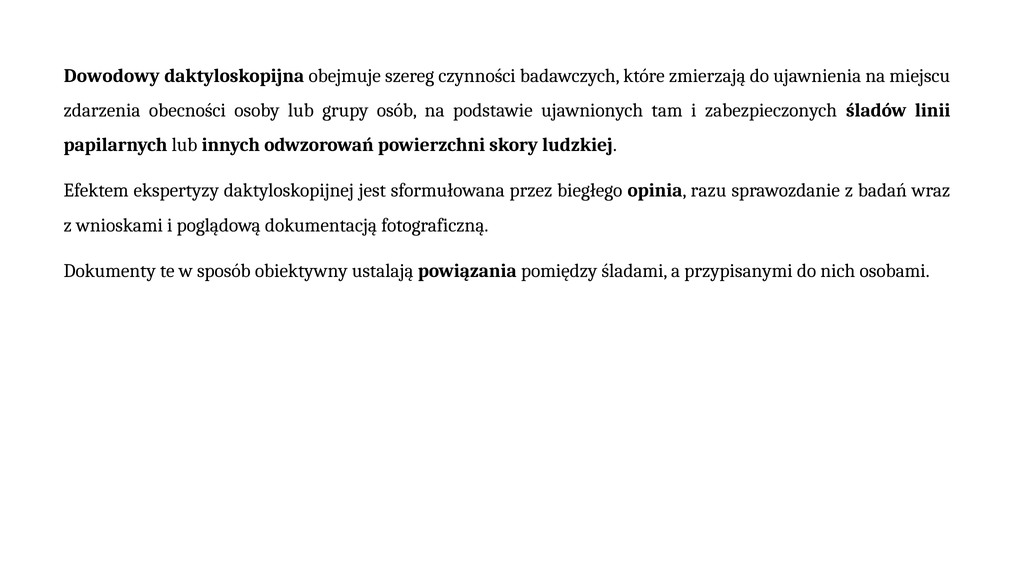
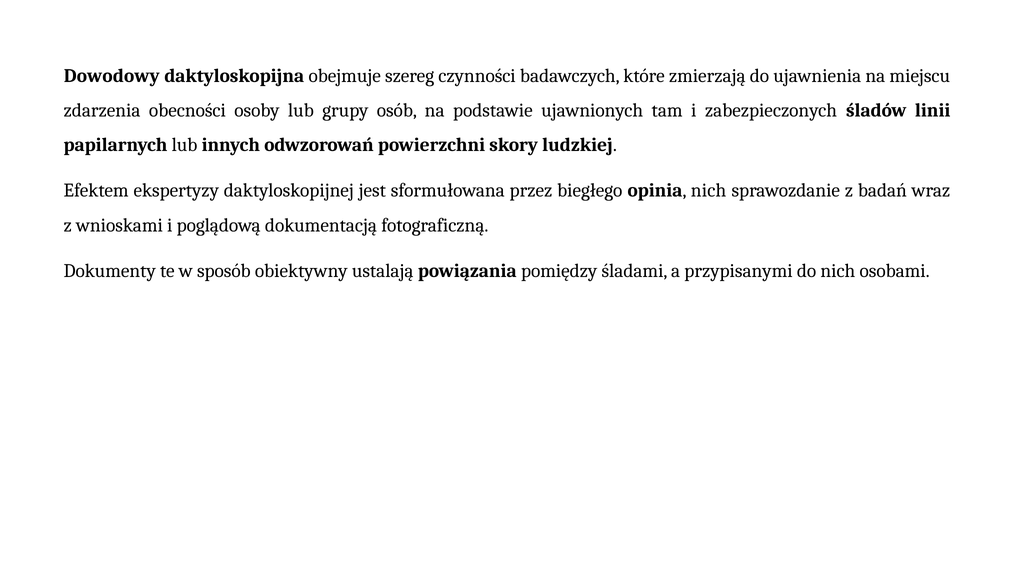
opinia razu: razu -> nich
